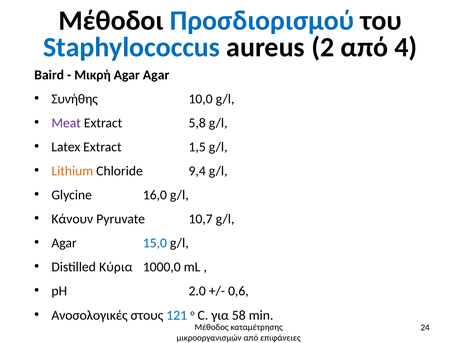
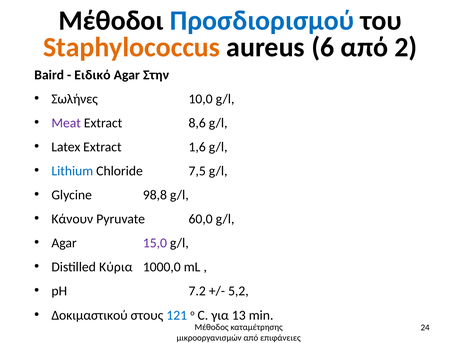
Staphylococcus colour: blue -> orange
2: 2 -> 6
4: 4 -> 2
Μικρή: Μικρή -> Ειδικό
Agar Agar: Agar -> Στην
Συνήθης: Συνήθης -> Σωλήνες
5,8: 5,8 -> 8,6
1,5: 1,5 -> 1,6
Lithium colour: orange -> blue
9,4: 9,4 -> 7,5
16,0: 16,0 -> 98,8
10,7: 10,7 -> 60,0
15,0 colour: blue -> purple
2.0: 2.0 -> 7.2
0,6: 0,6 -> 5,2
Ανοσολογικές: Ανοσολογικές -> Δοκιμαστικού
58: 58 -> 13
